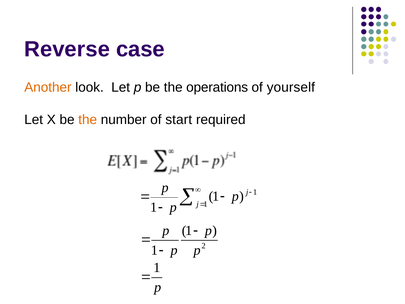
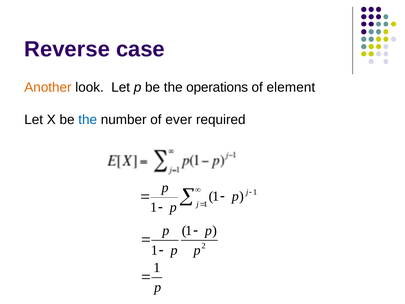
yourself: yourself -> element
the at (88, 120) colour: orange -> blue
start: start -> ever
